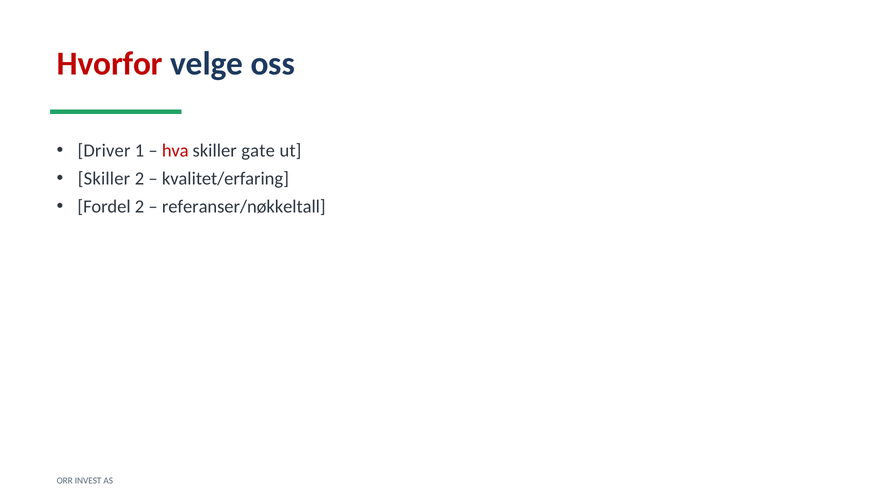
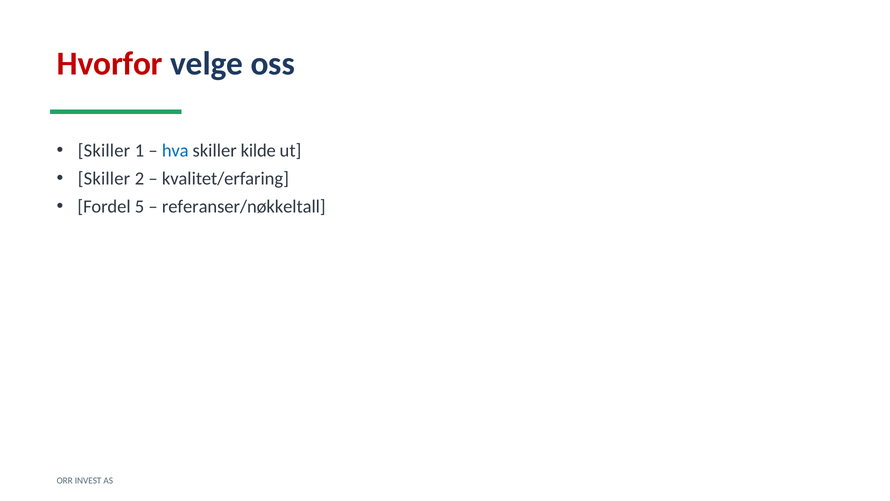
Driver at (104, 151): Driver -> Skiller
hva colour: red -> blue
gate: gate -> kilde
Fordel 2: 2 -> 5
